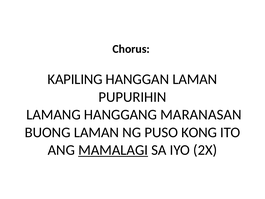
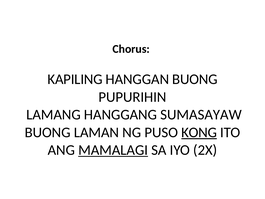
HANGGAN LAMAN: LAMAN -> BUONG
MARANASAN: MARANASAN -> SUMASAYAW
KONG underline: none -> present
